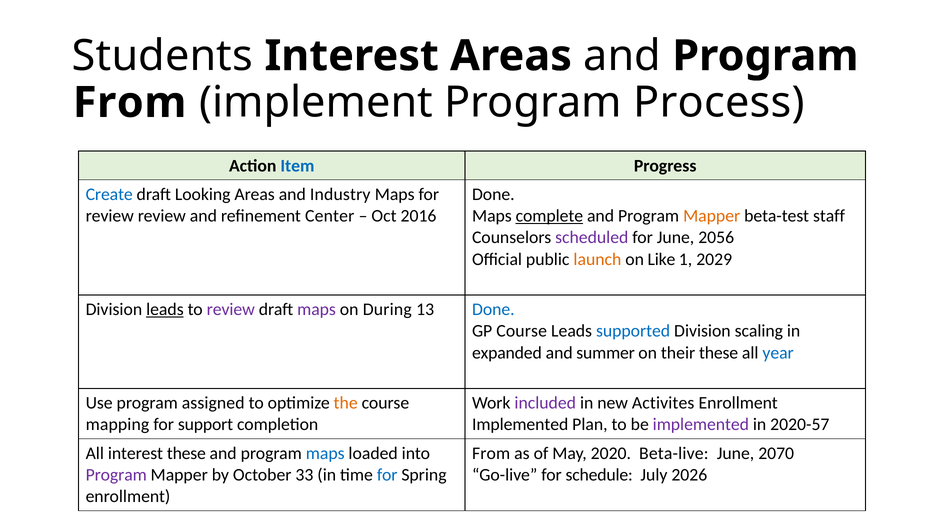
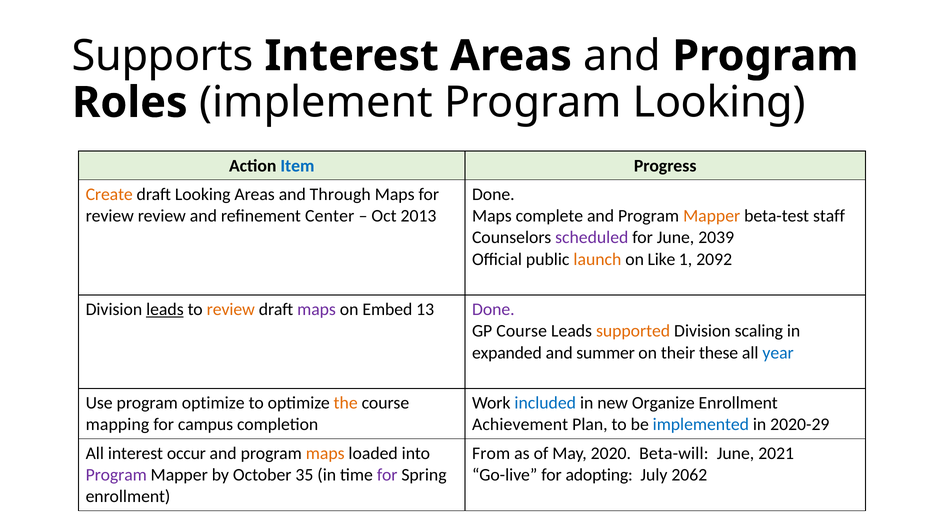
Students: Students -> Supports
From at (130, 103): From -> Roles
Program Process: Process -> Looking
Create colour: blue -> orange
Industry: Industry -> Through
2016: 2016 -> 2013
complete underline: present -> none
2056: 2056 -> 2039
2029: 2029 -> 2092
review at (231, 309) colour: purple -> orange
During: During -> Embed
Done at (493, 309) colour: blue -> purple
supported colour: blue -> orange
program assigned: assigned -> optimize
included colour: purple -> blue
Activites: Activites -> Organize
support: support -> campus
Implemented at (520, 425): Implemented -> Achievement
implemented at (701, 425) colour: purple -> blue
2020-57: 2020-57 -> 2020-29
interest these: these -> occur
maps at (325, 453) colour: blue -> orange
Beta-live: Beta-live -> Beta-will
2070: 2070 -> 2021
33: 33 -> 35
for at (387, 475) colour: blue -> purple
schedule: schedule -> adopting
2026: 2026 -> 2062
